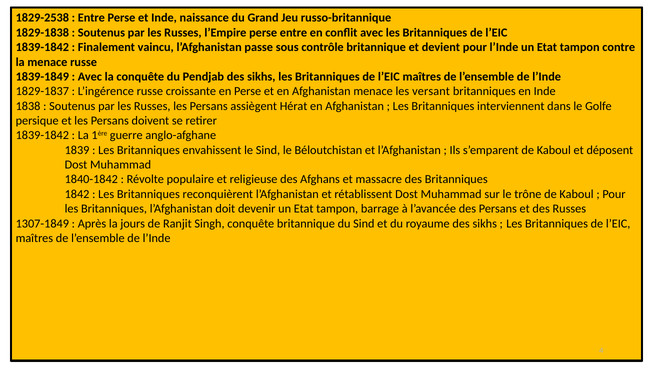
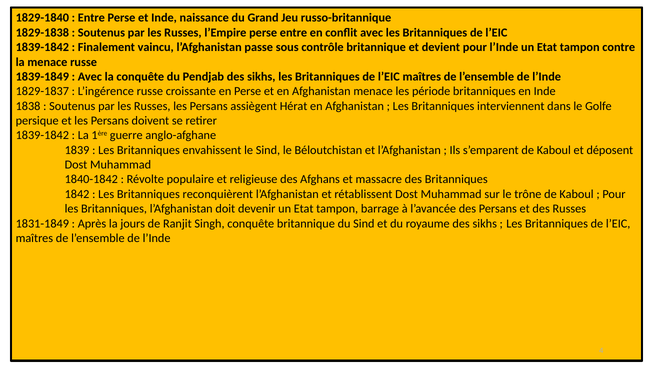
1829-2538: 1829-2538 -> 1829-1840
versant: versant -> période
1307-1849: 1307-1849 -> 1831-1849
